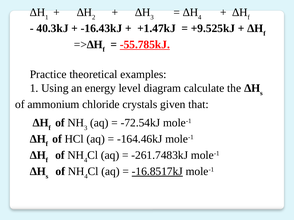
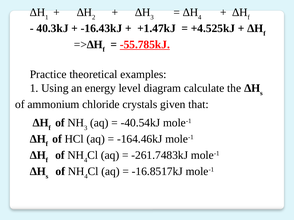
+9.525kJ: +9.525kJ -> +4.525kJ
-72.54kJ: -72.54kJ -> -40.54kJ
-16.8517kJ underline: present -> none
